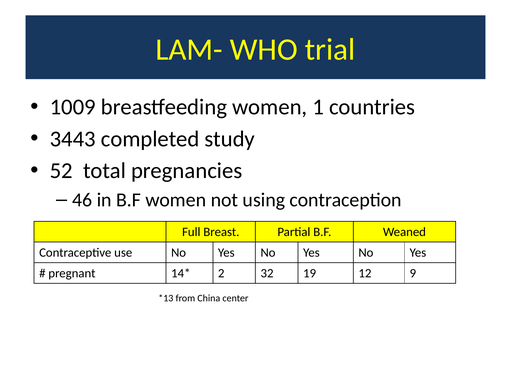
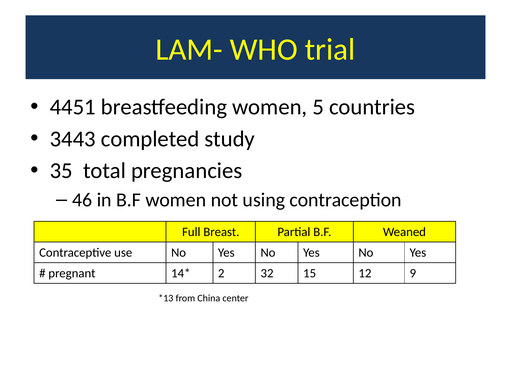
1009: 1009 -> 4451
1: 1 -> 5
52: 52 -> 35
19: 19 -> 15
